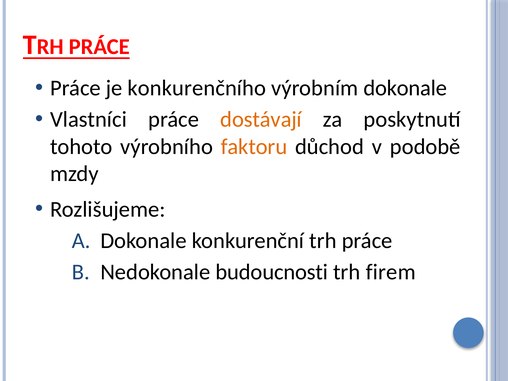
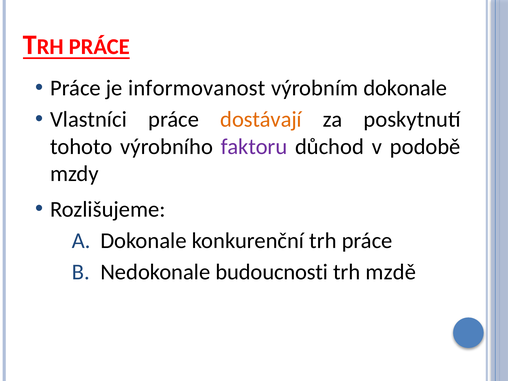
konkurenčního: konkurenčního -> informovanost
faktoru colour: orange -> purple
firem: firem -> mzdě
